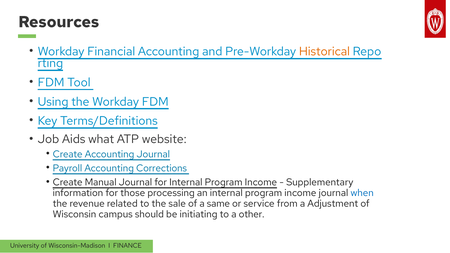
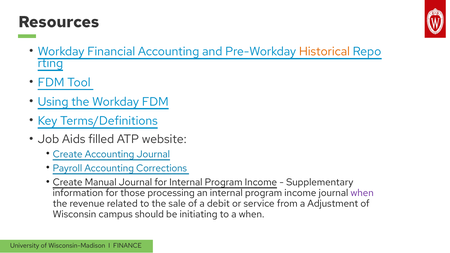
what: what -> filled
when at (362, 193) colour: blue -> purple
same: same -> debit
a other: other -> when
